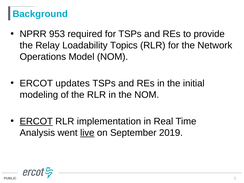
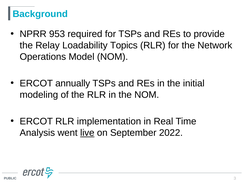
updates: updates -> annually
ERCOT at (36, 121) underline: present -> none
2019: 2019 -> 2022
